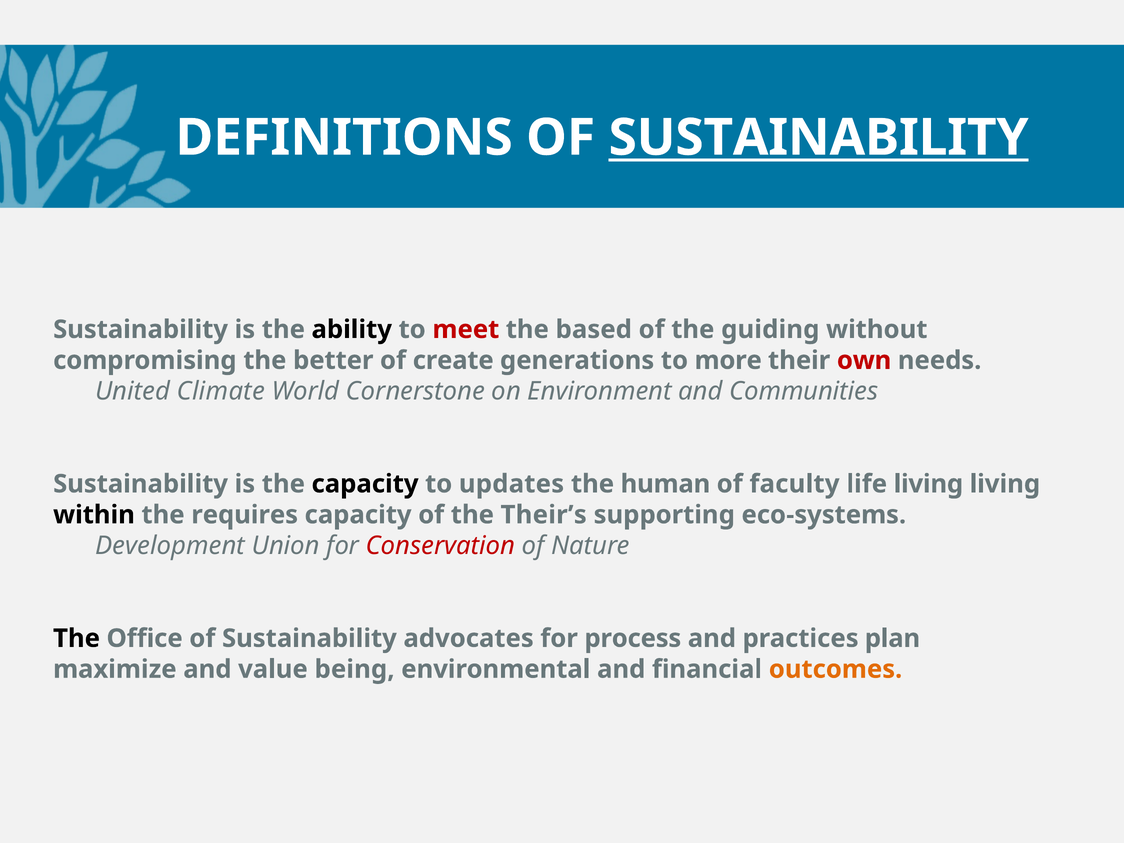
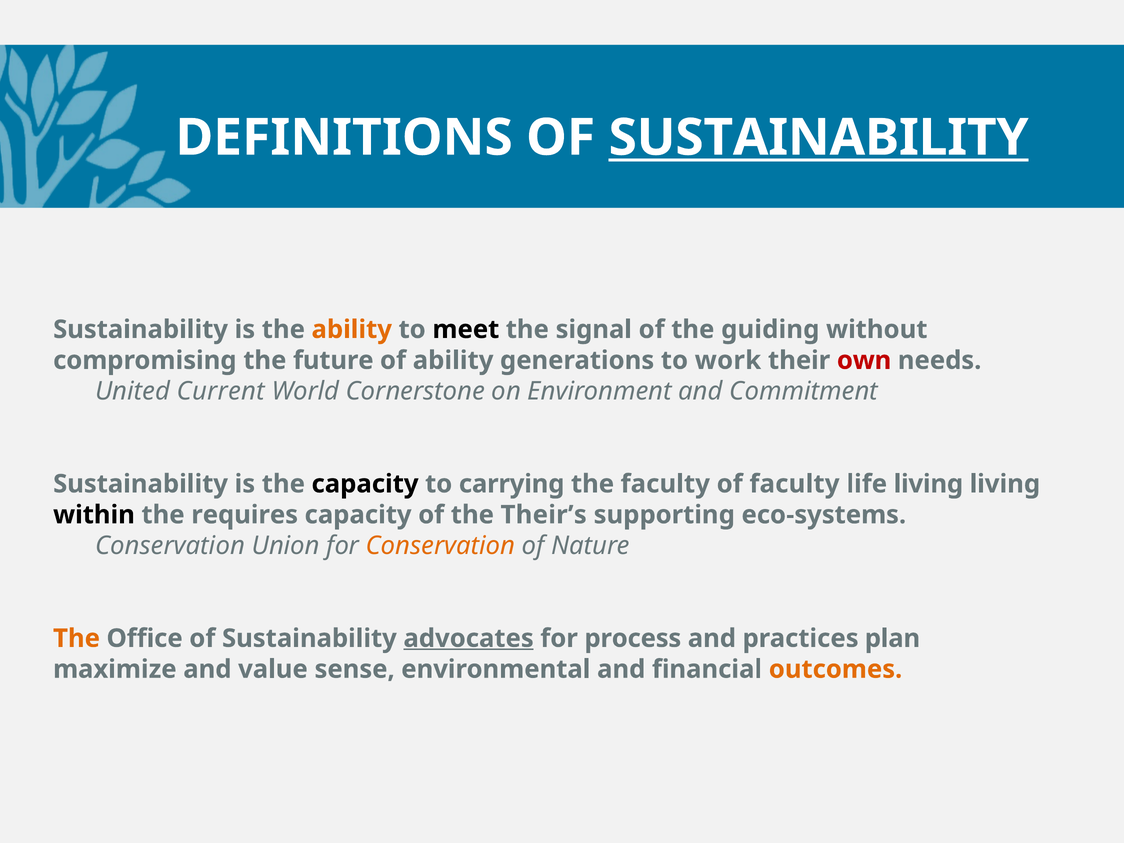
ability at (352, 329) colour: black -> orange
meet colour: red -> black
based: based -> signal
better: better -> future
of create: create -> ability
more: more -> work
Climate: Climate -> Current
Communities: Communities -> Commitment
updates: updates -> carrying
the human: human -> faculty
Development at (170, 546): Development -> Conservation
Conservation at (441, 546) colour: red -> orange
The at (77, 638) colour: black -> orange
advocates underline: none -> present
being: being -> sense
